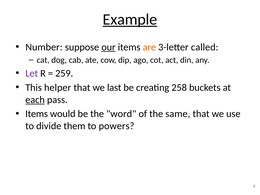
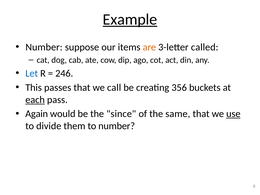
our underline: present -> none
Let colour: purple -> blue
259: 259 -> 246
helper: helper -> passes
last: last -> call
258: 258 -> 356
Items at (37, 114): Items -> Again
word: word -> since
use underline: none -> present
to powers: powers -> number
